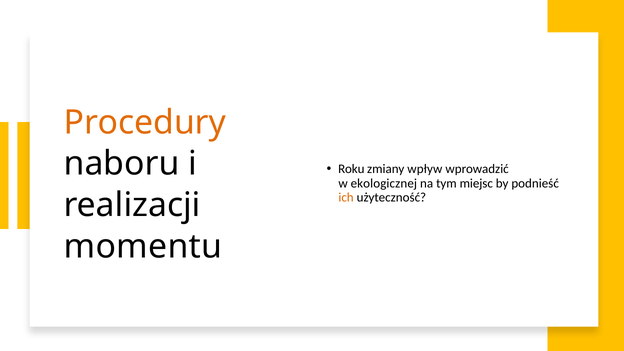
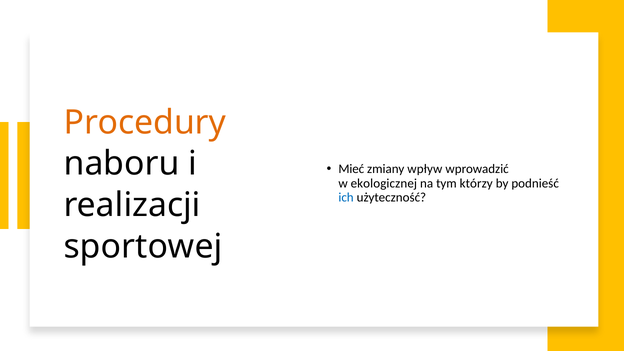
Roku: Roku -> Mieć
miejsc: miejsc -> którzy
ich colour: orange -> blue
momentu: momentu -> sportowej
